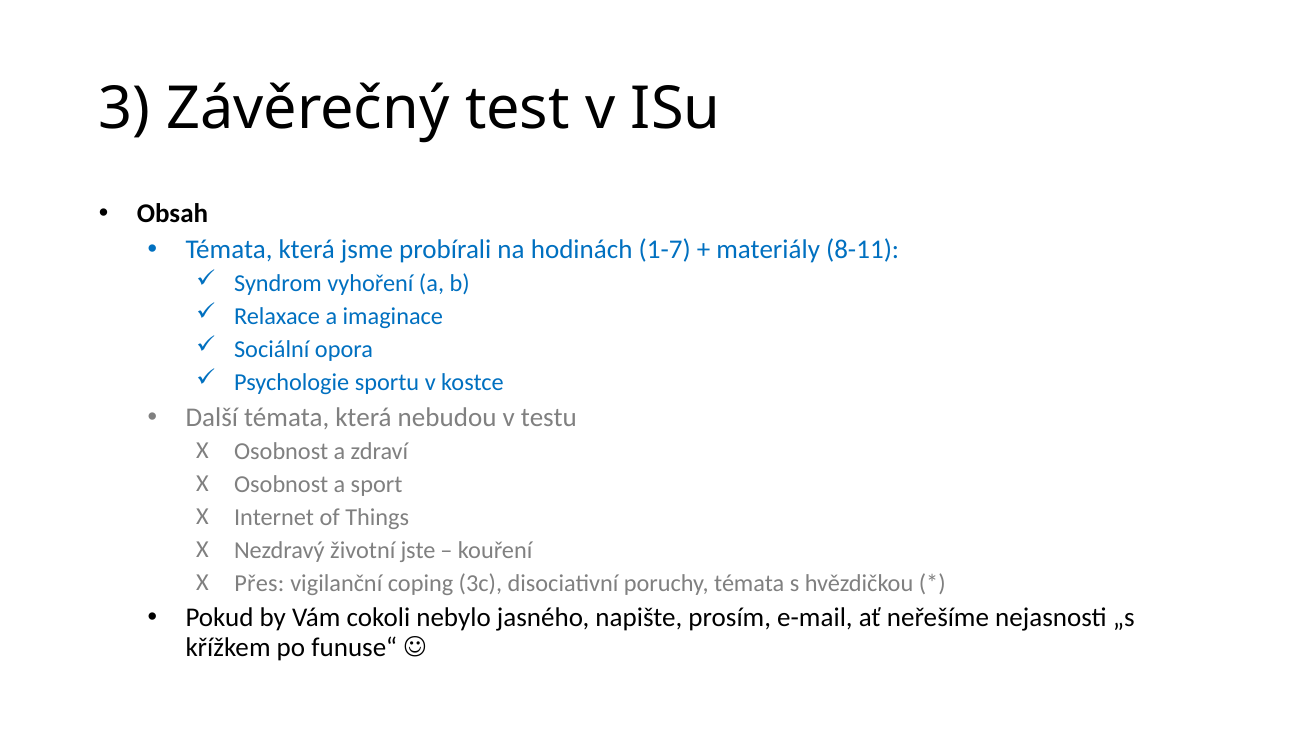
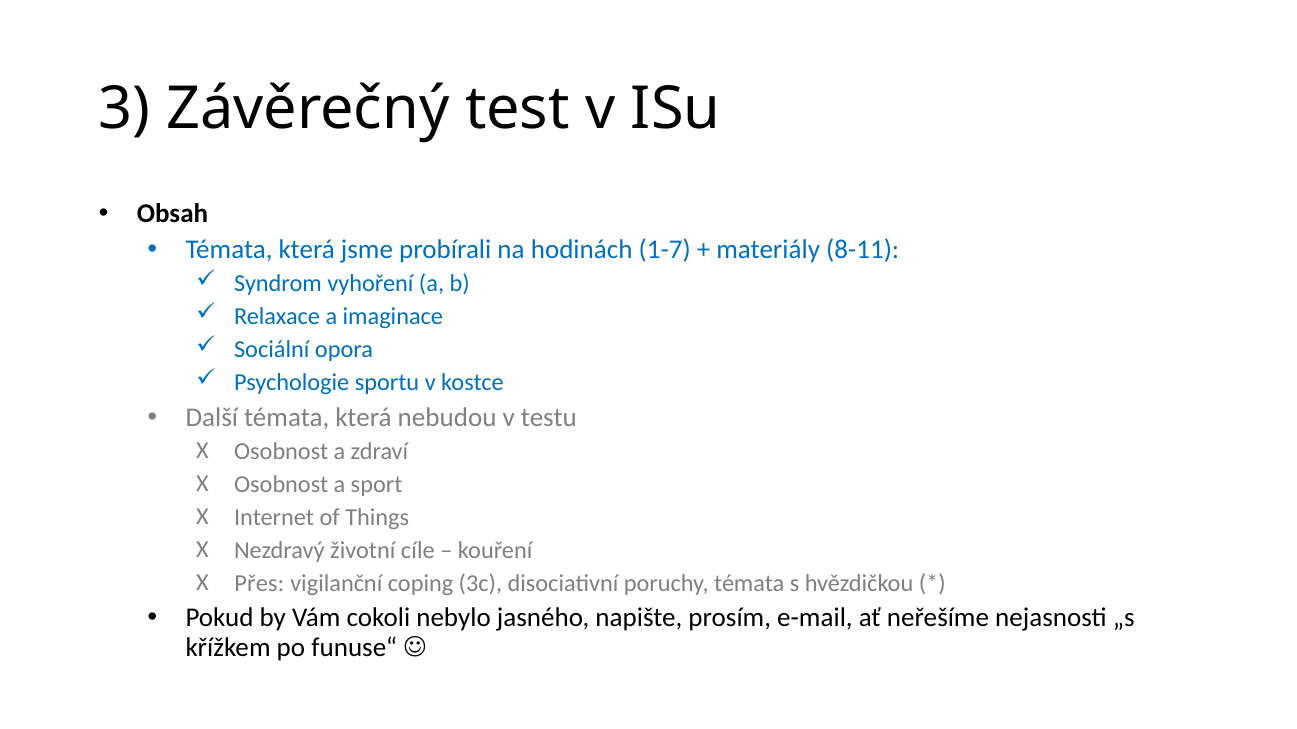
jste: jste -> cíle
